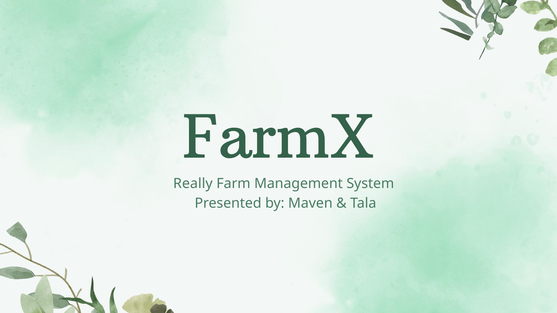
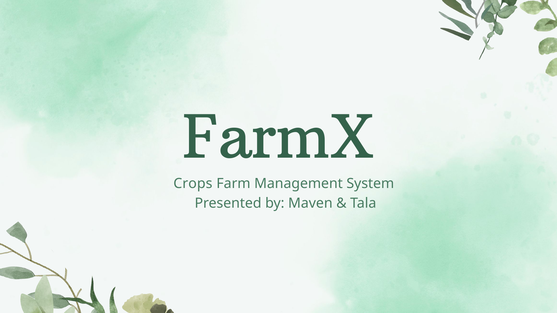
Really: Really -> Crops
